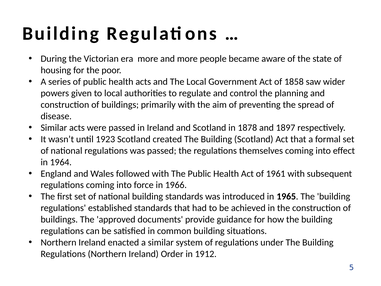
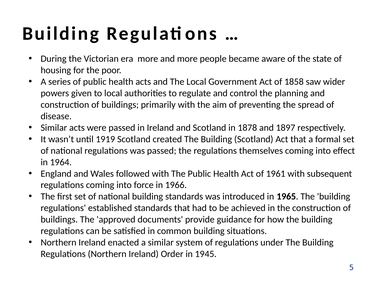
1923: 1923 -> 1919
1912: 1912 -> 1945
